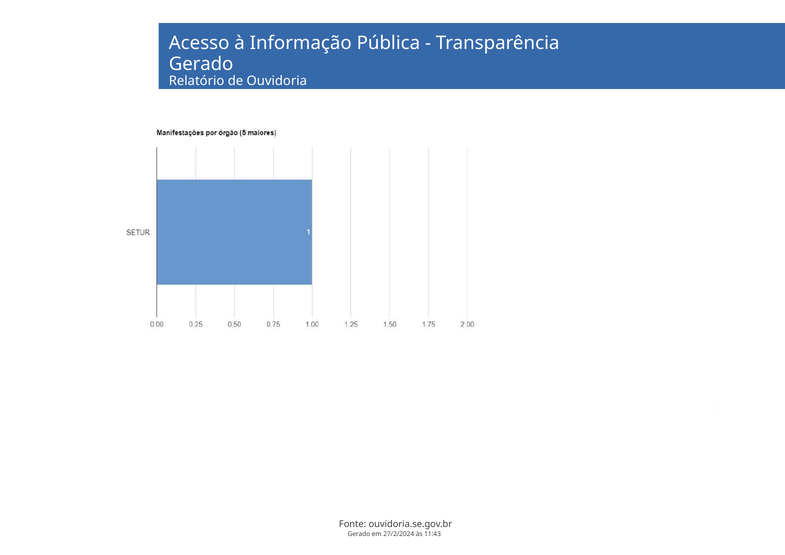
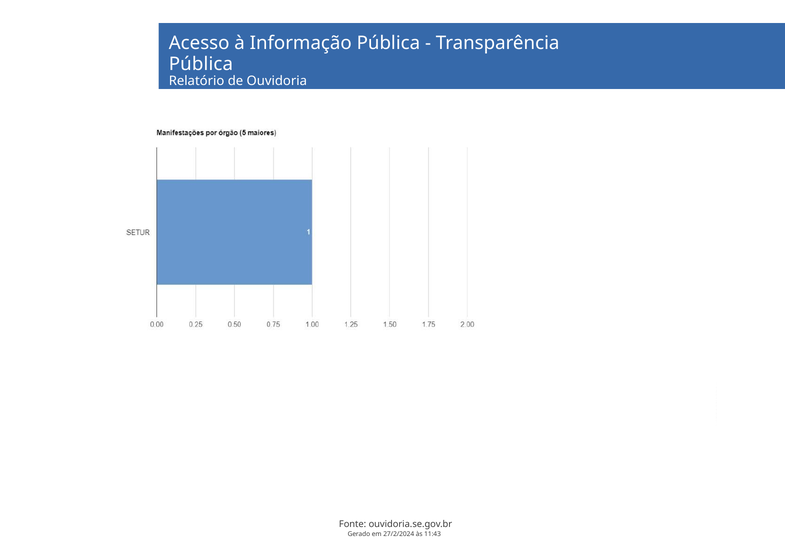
Gerado at (201, 64): Gerado -> Pública
